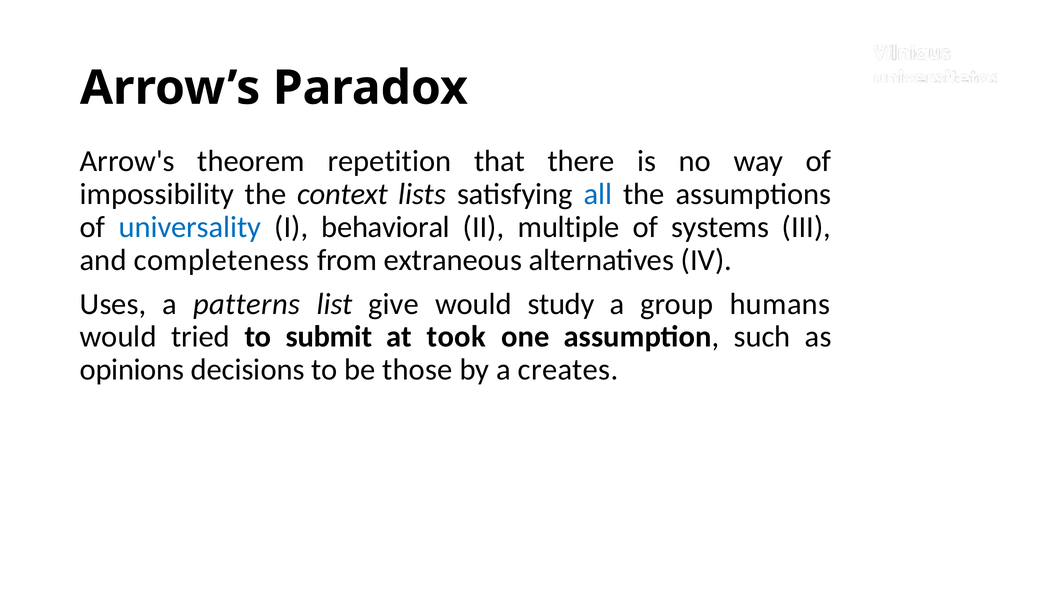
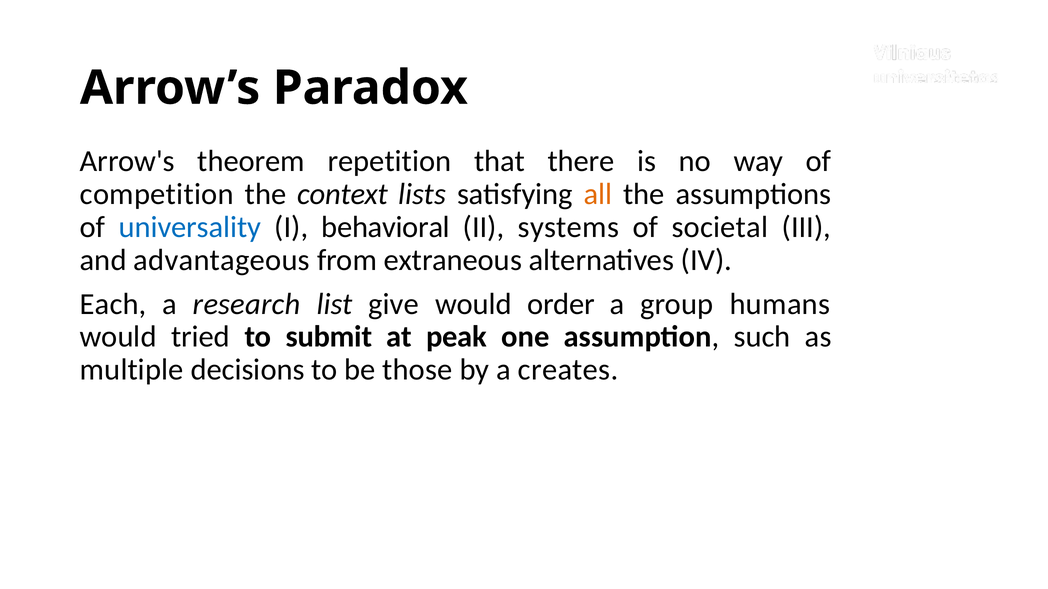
impossibility: impossibility -> competition
all colour: blue -> orange
multiple: multiple -> systems
systems: systems -> societal
completeness: completeness -> advantageous
Uses: Uses -> Each
patterns: patterns -> research
study: study -> order
took: took -> peak
opinions: opinions -> multiple
